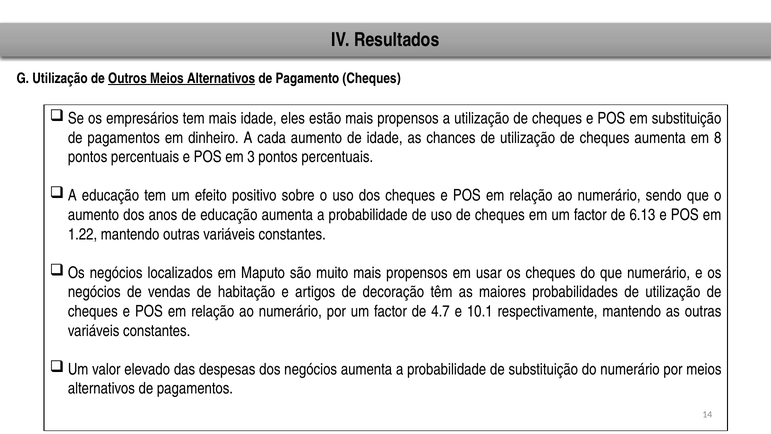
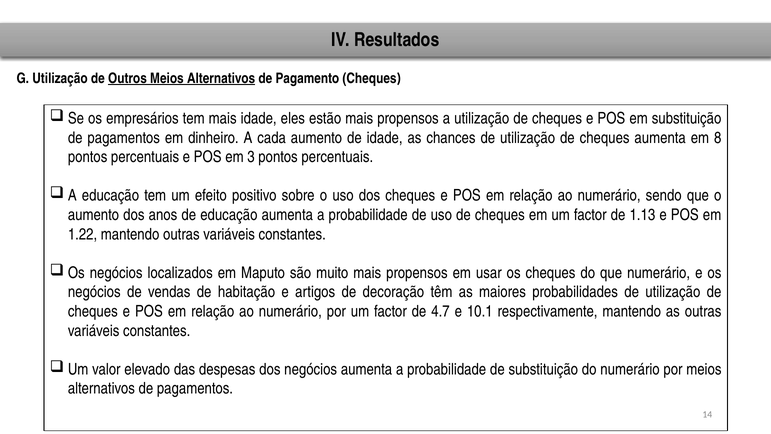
6.13: 6.13 -> 1.13
